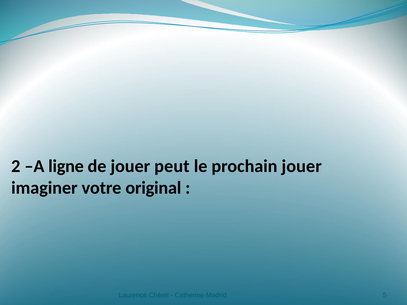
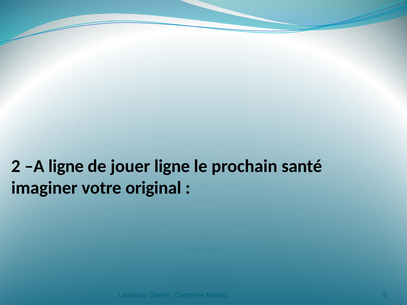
jouer peut: peut -> ligne
prochain jouer: jouer -> santé
